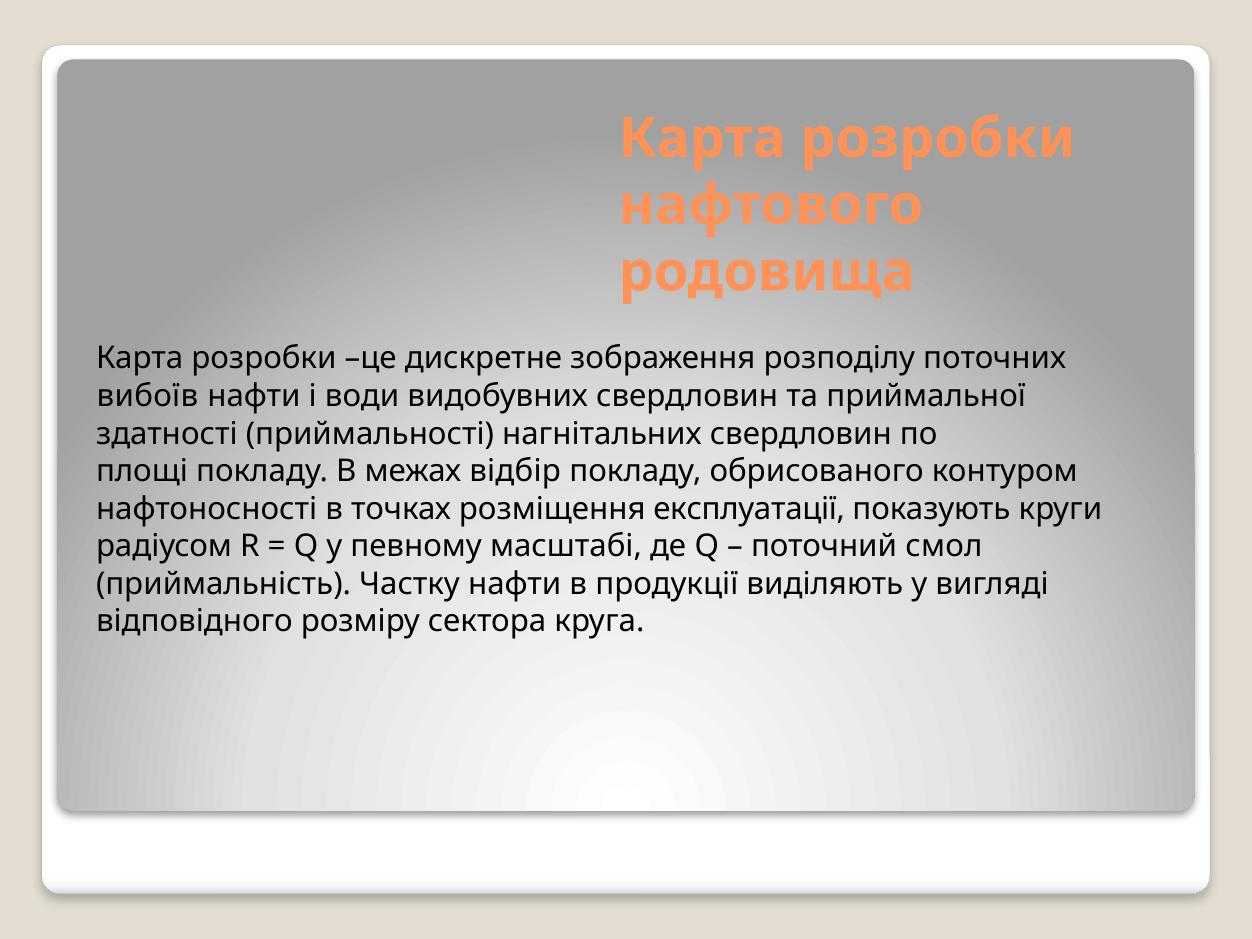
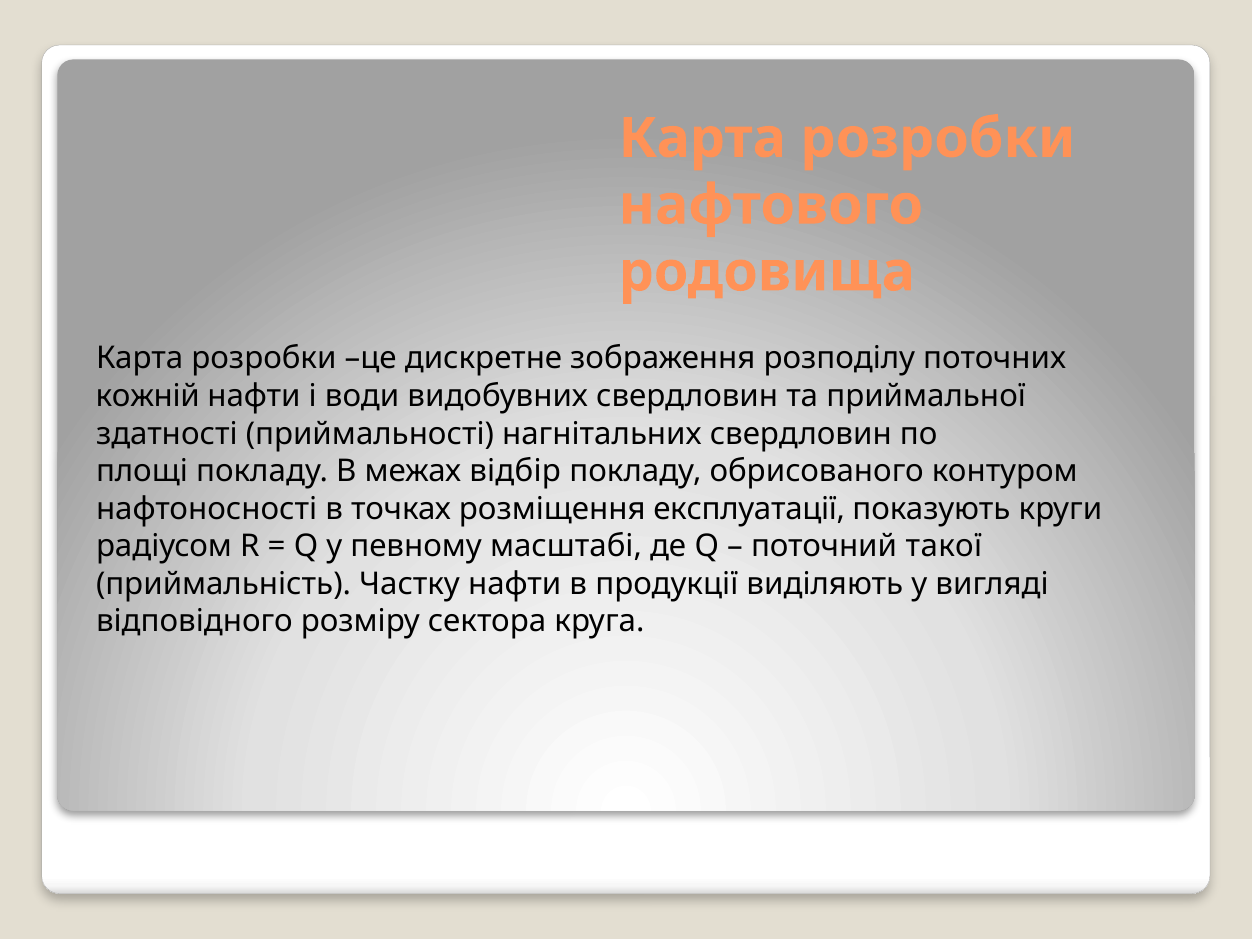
вибоїв: вибоїв -> кожній
смол: смол -> такої
